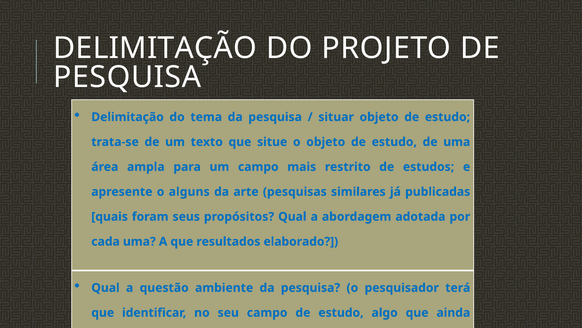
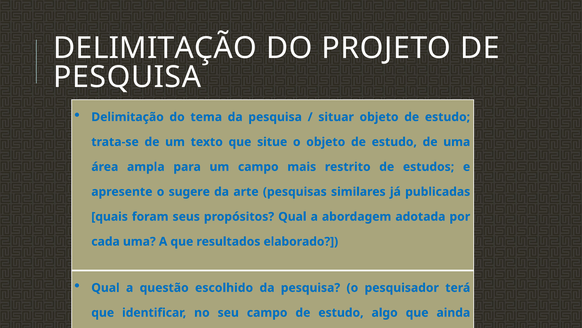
alguns: alguns -> sugere
ambiente: ambiente -> escolhido
